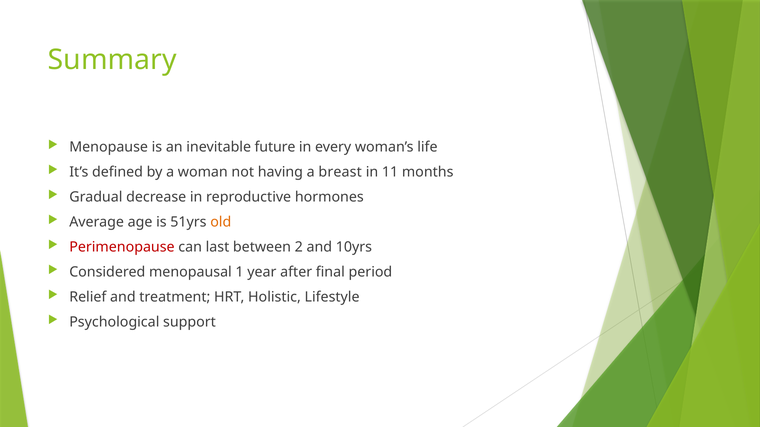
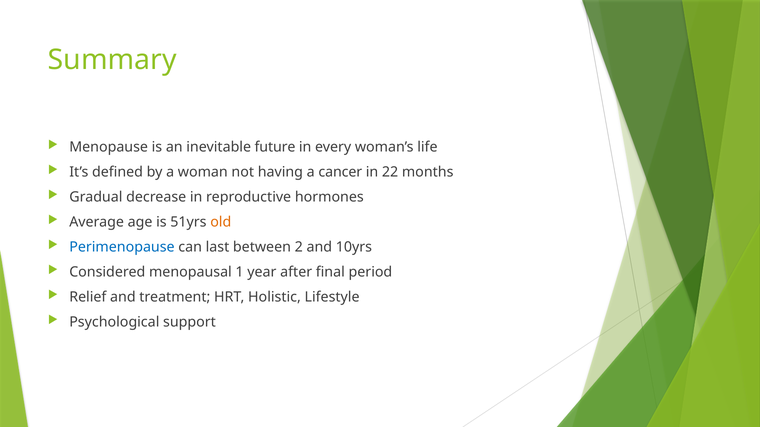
breast: breast -> cancer
11: 11 -> 22
Perimenopause colour: red -> blue
